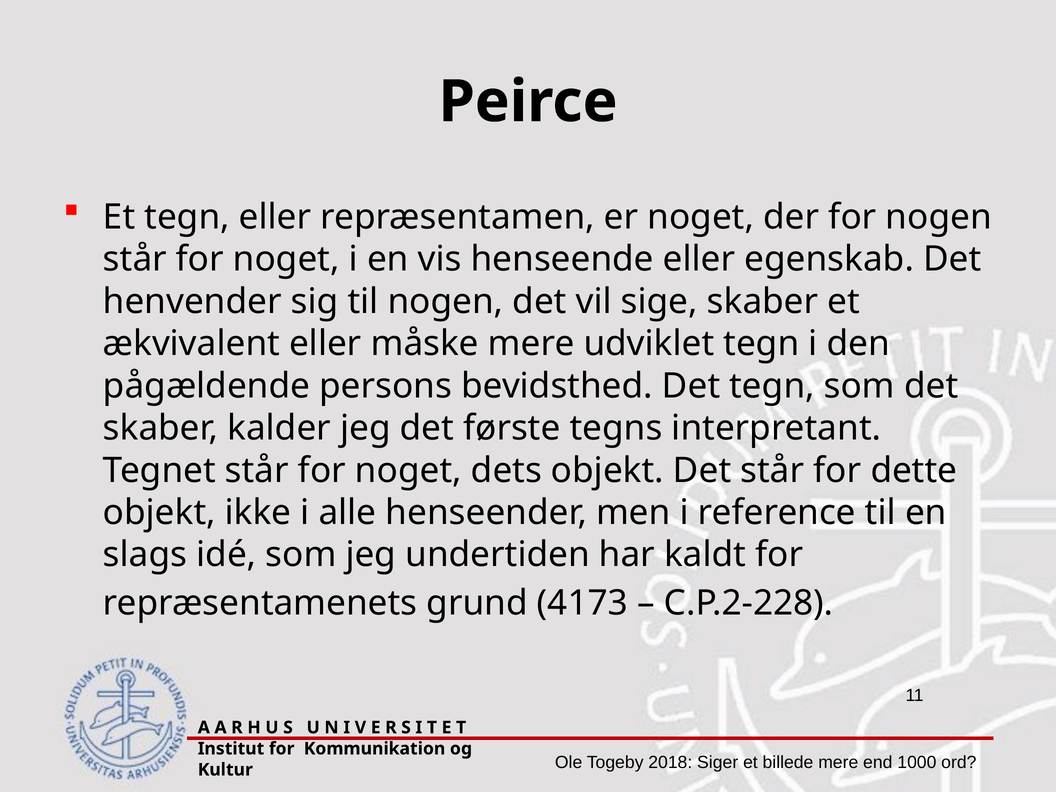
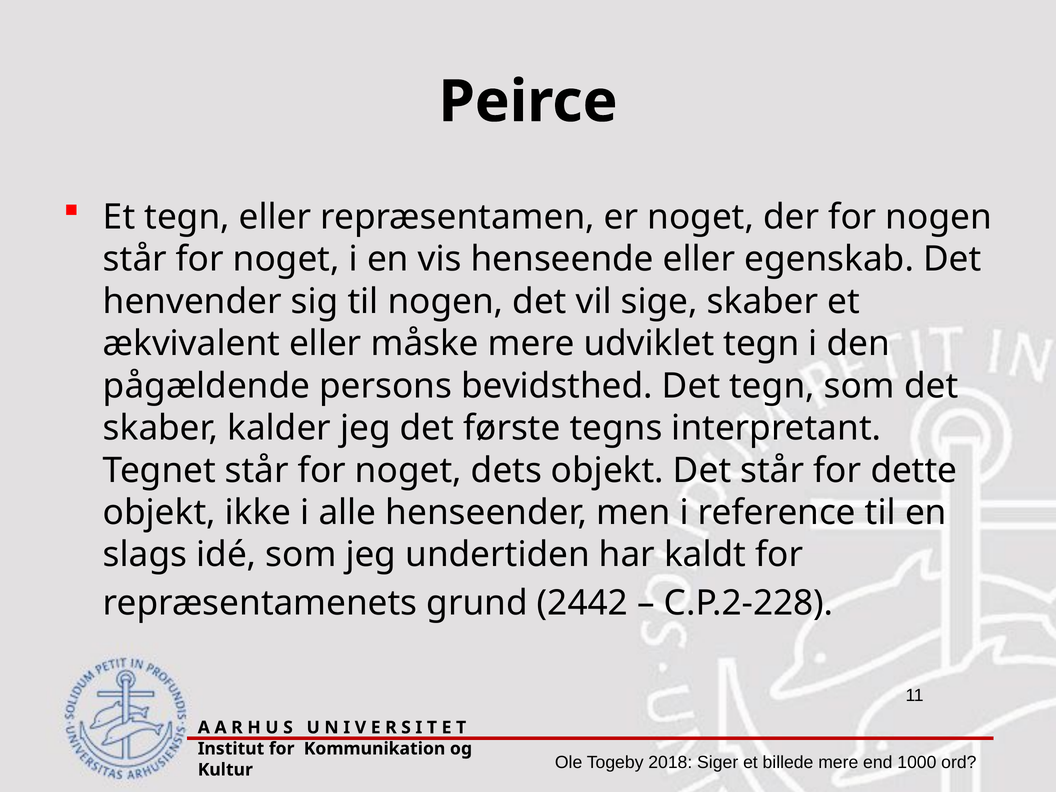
4173: 4173 -> 2442
